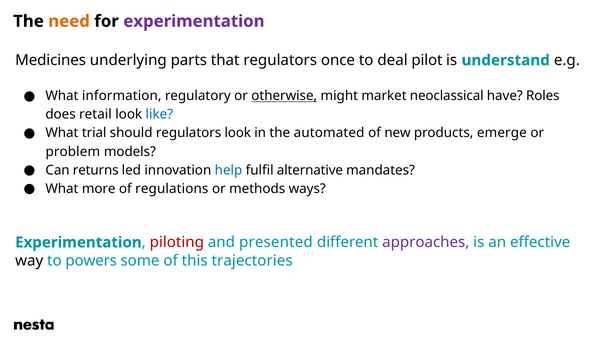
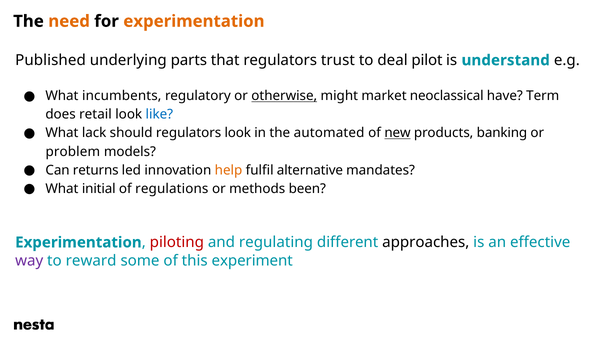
experimentation at (194, 21) colour: purple -> orange
Medicines: Medicines -> Published
once: once -> trust
information: information -> incumbents
Roles: Roles -> Term
trial: trial -> lack
new underline: none -> present
emerge: emerge -> banking
help colour: blue -> orange
more: more -> initial
ways: ways -> been
presented: presented -> regulating
approaches colour: purple -> black
way colour: black -> purple
powers: powers -> reward
trajectories: trajectories -> experiment
